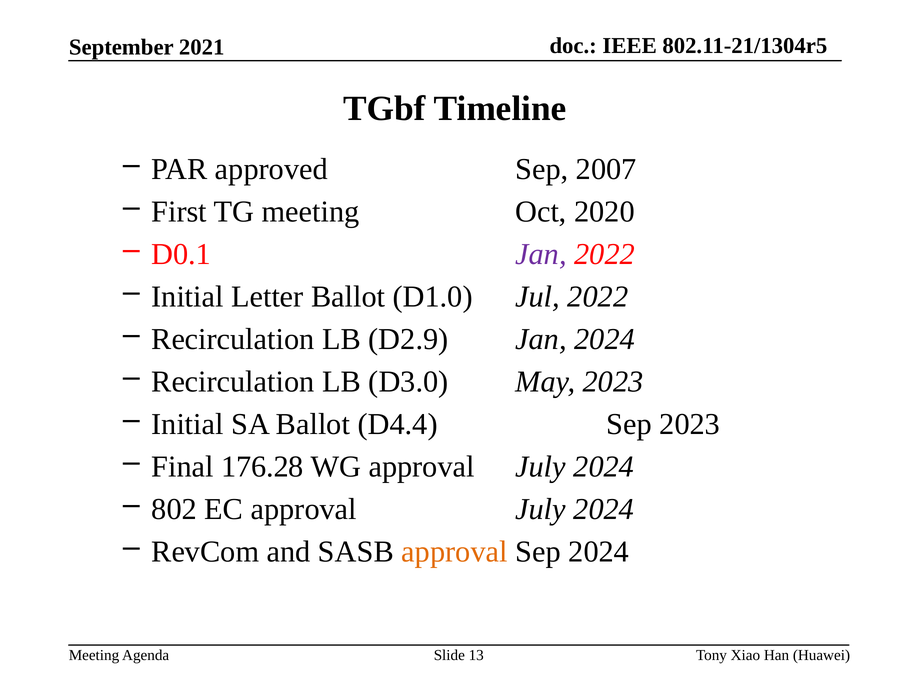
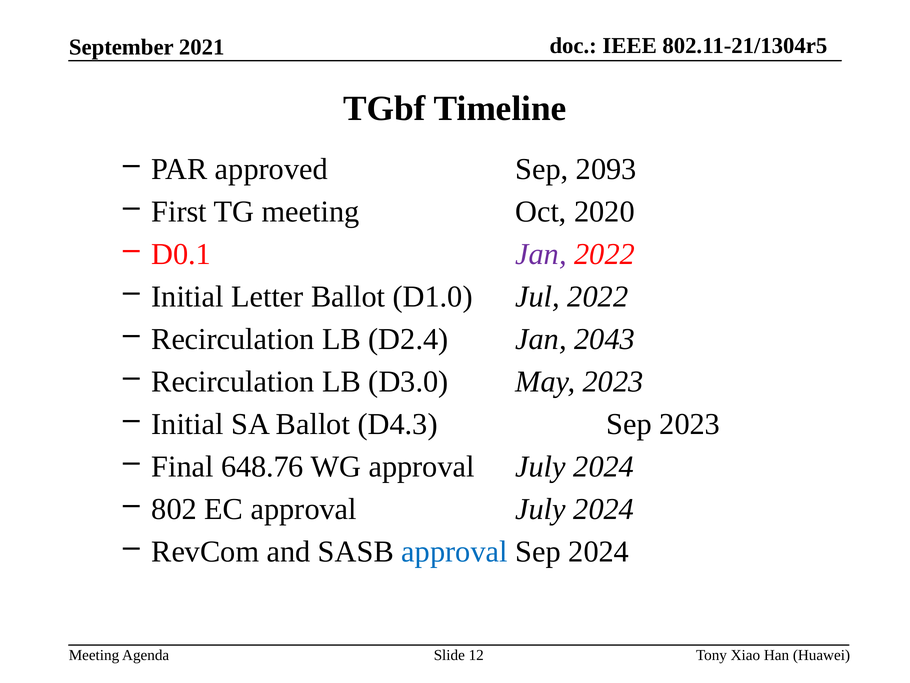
2007: 2007 -> 2093
D2.9: D2.9 -> D2.4
Jan 2024: 2024 -> 2043
D4.4: D4.4 -> D4.3
176.28: 176.28 -> 648.76
approval at (455, 551) colour: orange -> blue
13: 13 -> 12
